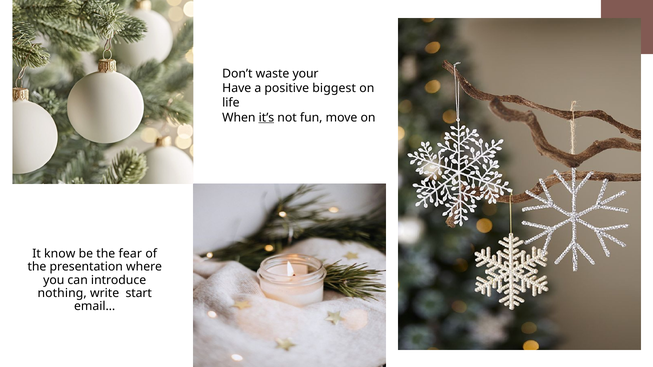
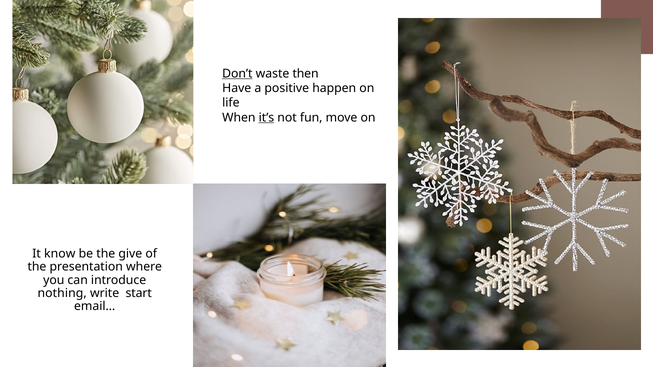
Don’t underline: none -> present
your: your -> then
biggest: biggest -> happen
fear: fear -> give
